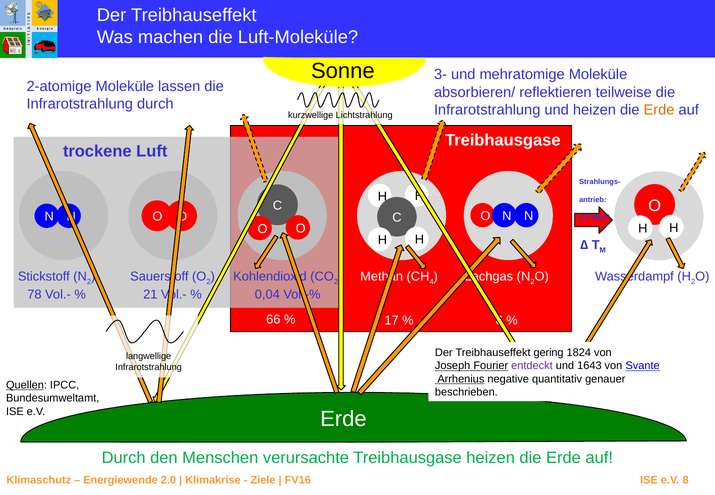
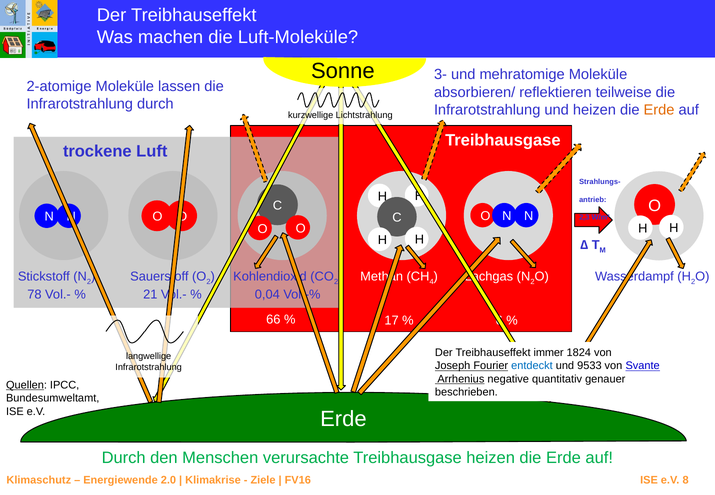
gering: gering -> immer
entdeckt colour: purple -> blue
1643: 1643 -> 9533
